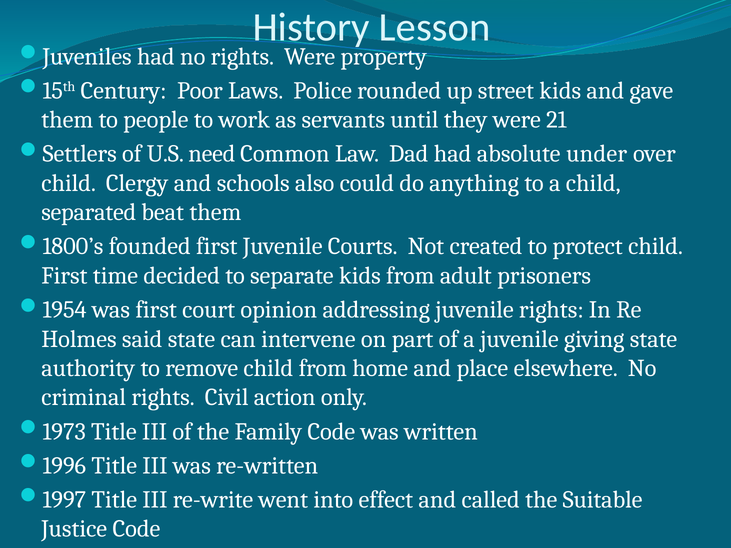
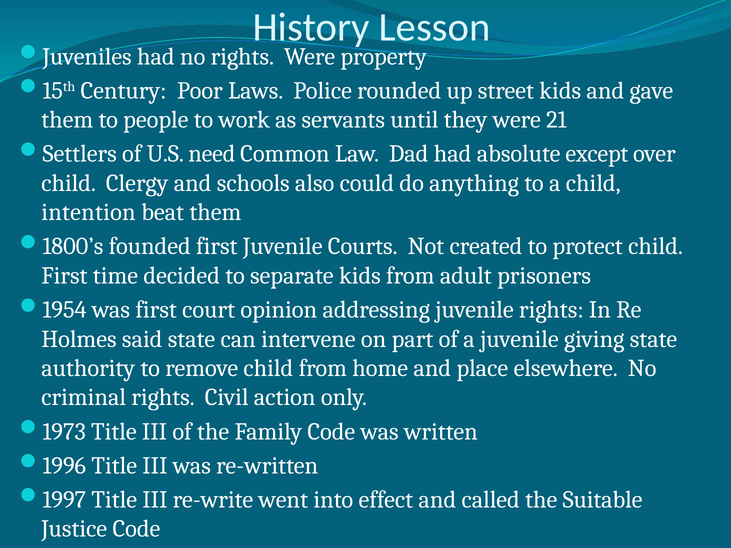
under: under -> except
separated: separated -> intention
